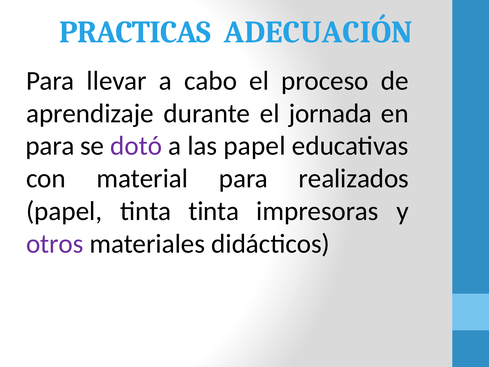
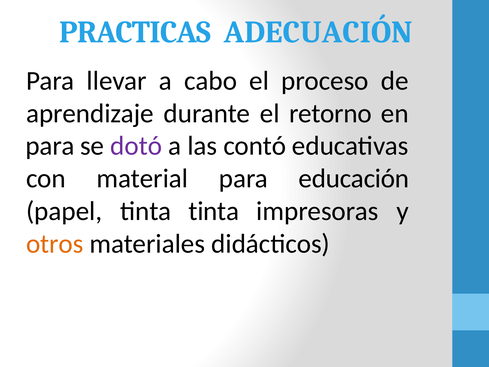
jornada: jornada -> retorno
las papel: papel -> contó
realizados: realizados -> educación
otros colour: purple -> orange
